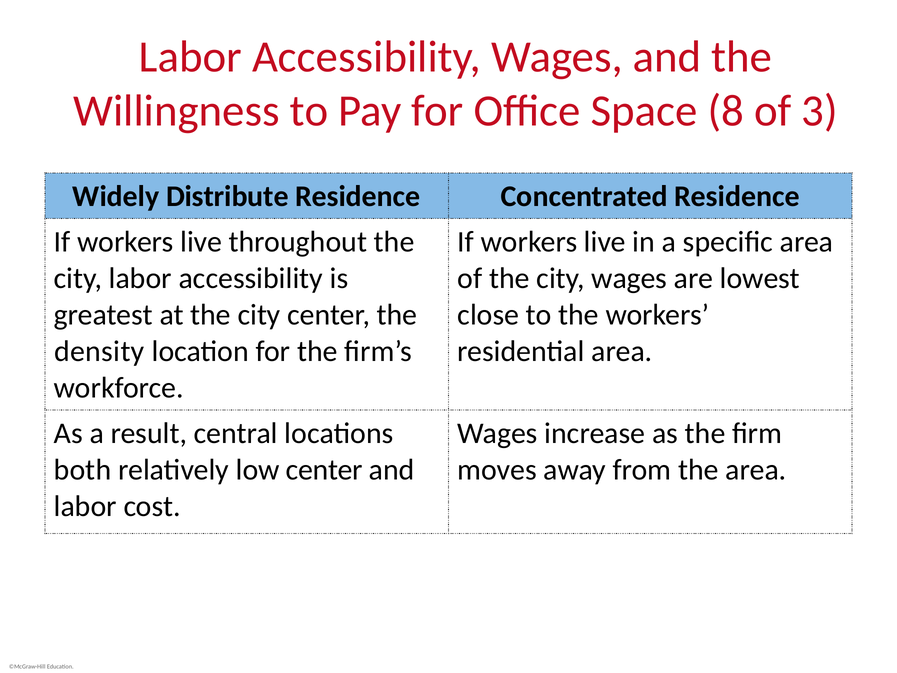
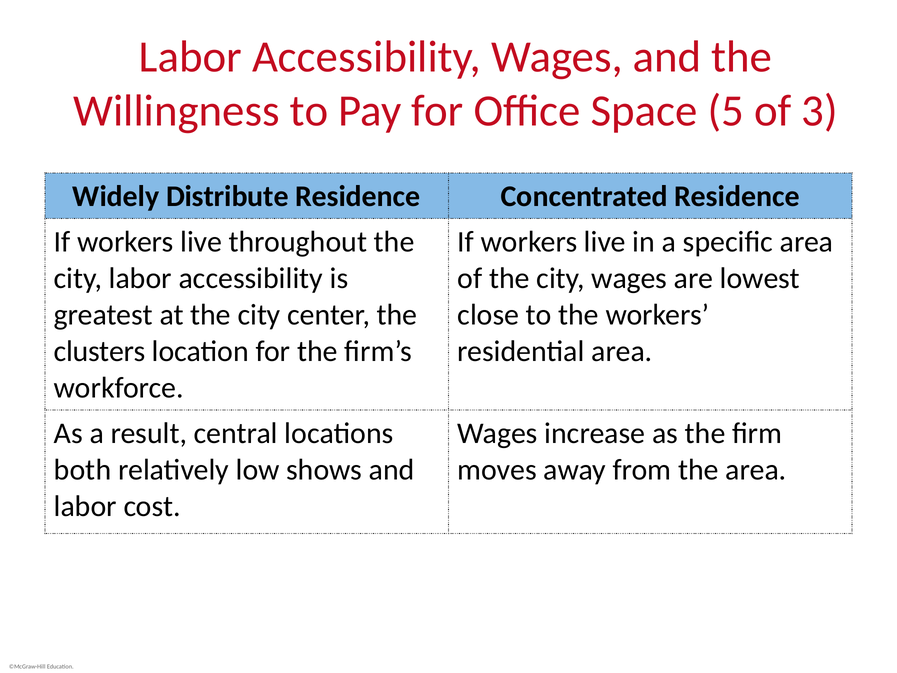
8: 8 -> 5
density: density -> clusters
low center: center -> shows
